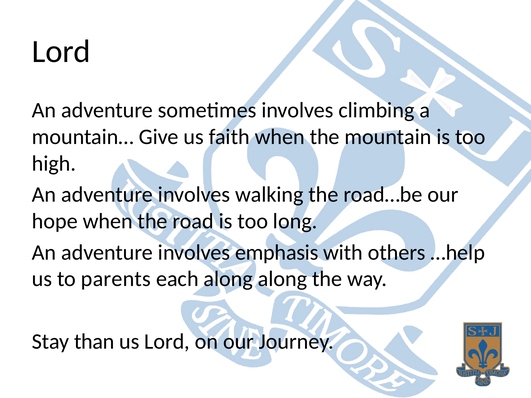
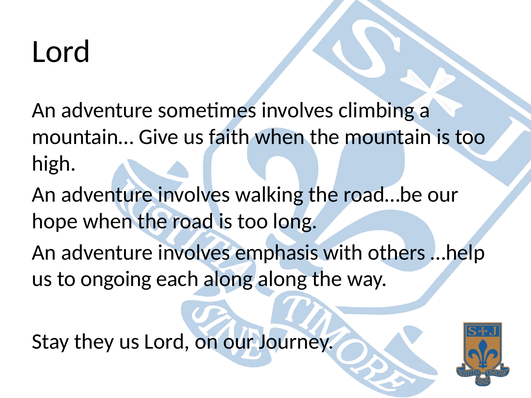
parents: parents -> ongoing
than: than -> they
